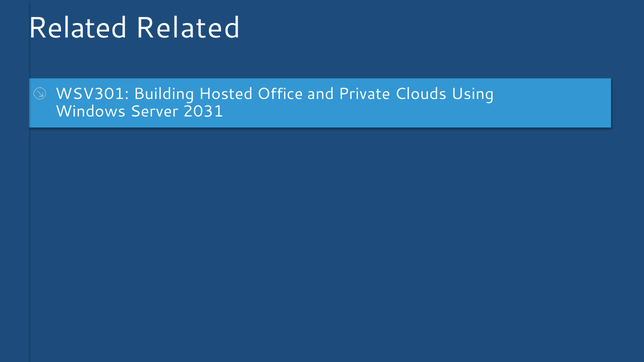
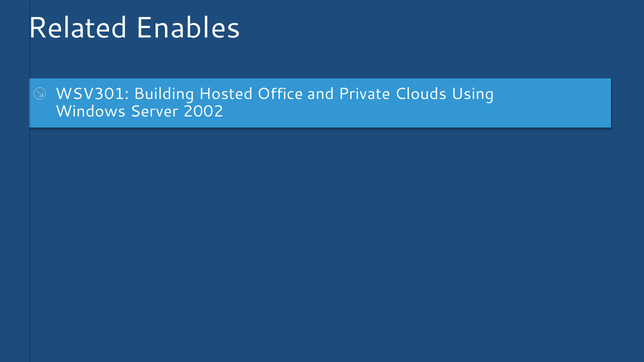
Related Related: Related -> Enables
2031: 2031 -> 2002
